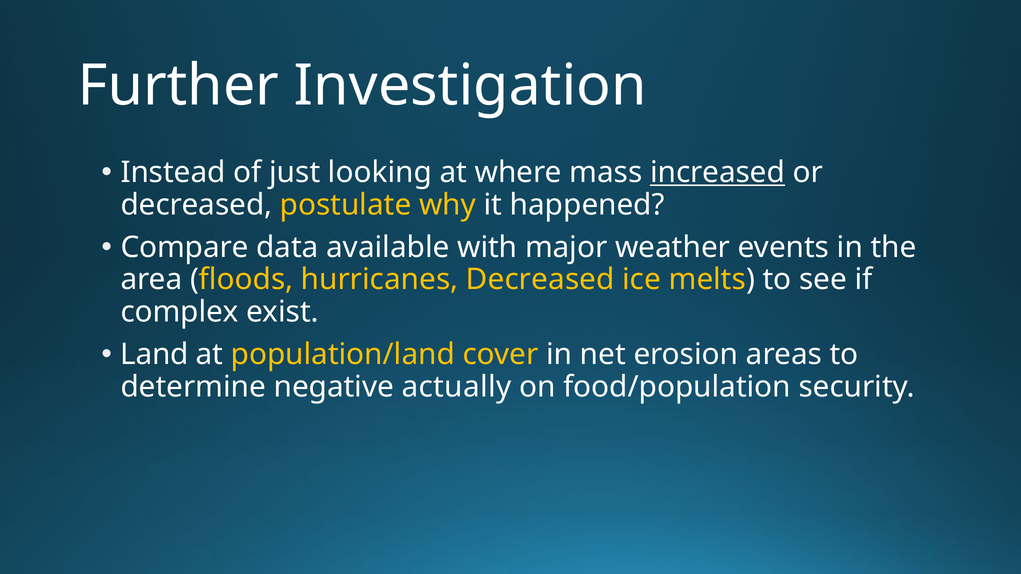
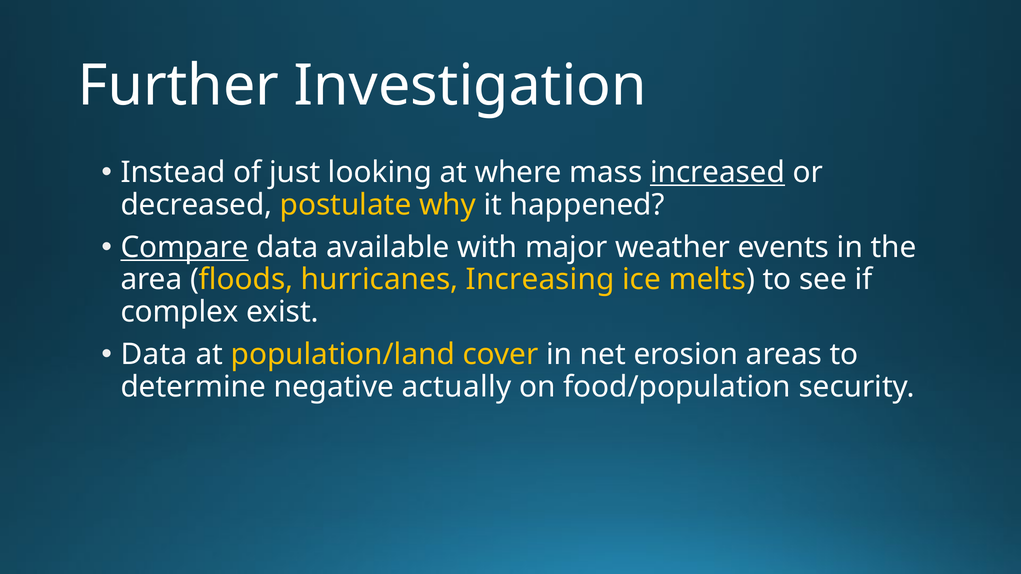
Compare underline: none -> present
hurricanes Decreased: Decreased -> Increasing
Land at (154, 355): Land -> Data
